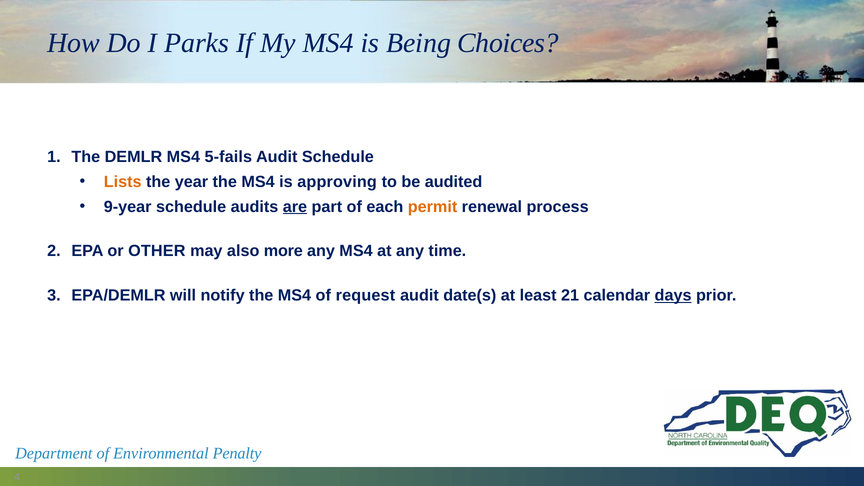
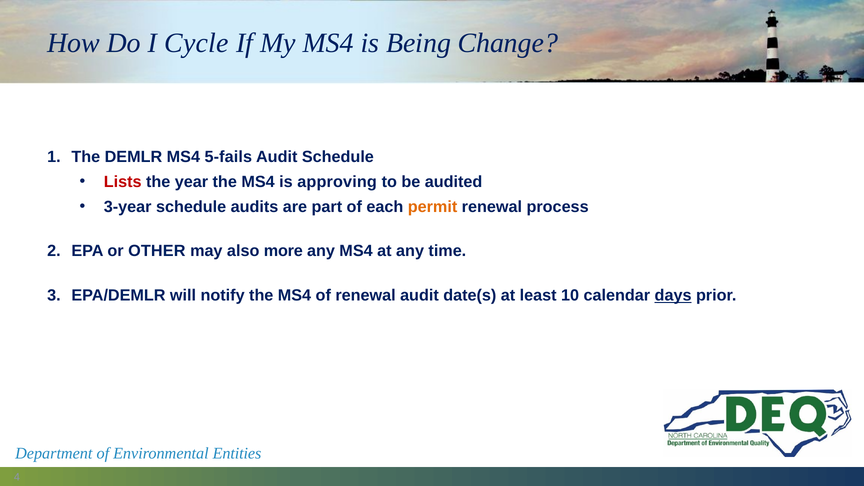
Parks: Parks -> Cycle
Choices: Choices -> Change
Lists colour: orange -> red
9-year: 9-year -> 3-year
are underline: present -> none
of request: request -> renewal
21: 21 -> 10
Penalty: Penalty -> Entities
